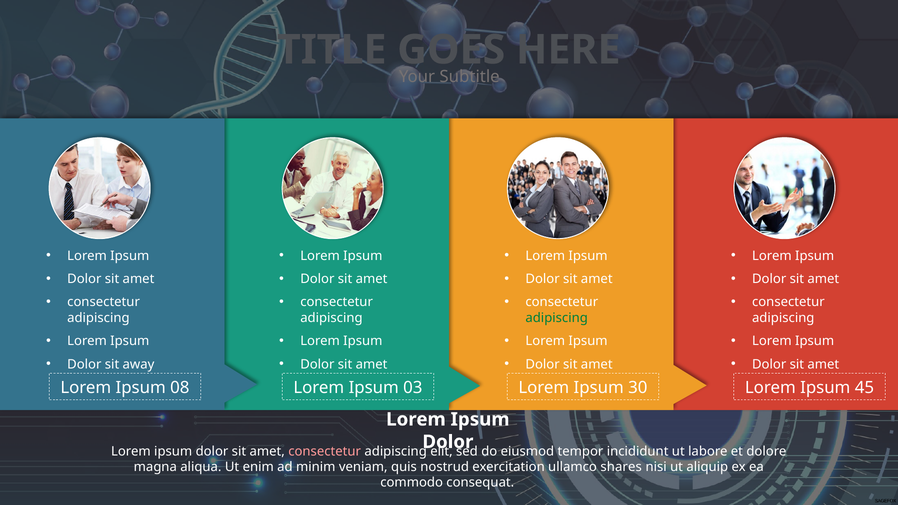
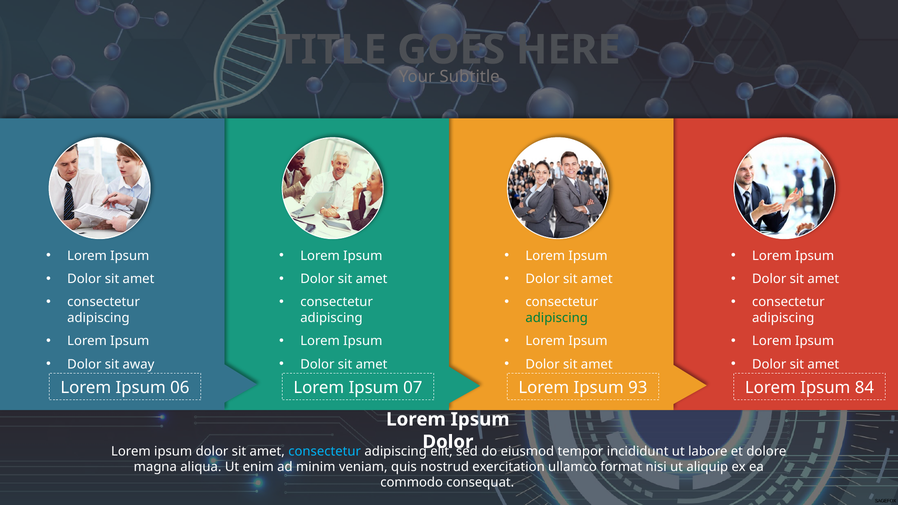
08: 08 -> 06
03: 03 -> 07
30: 30 -> 93
45: 45 -> 84
consectetur at (325, 451) colour: pink -> light blue
shares: shares -> format
